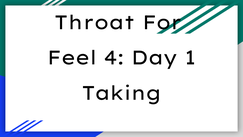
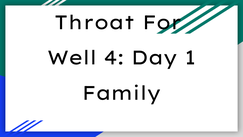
Feel: Feel -> Well
Taking: Taking -> Family
